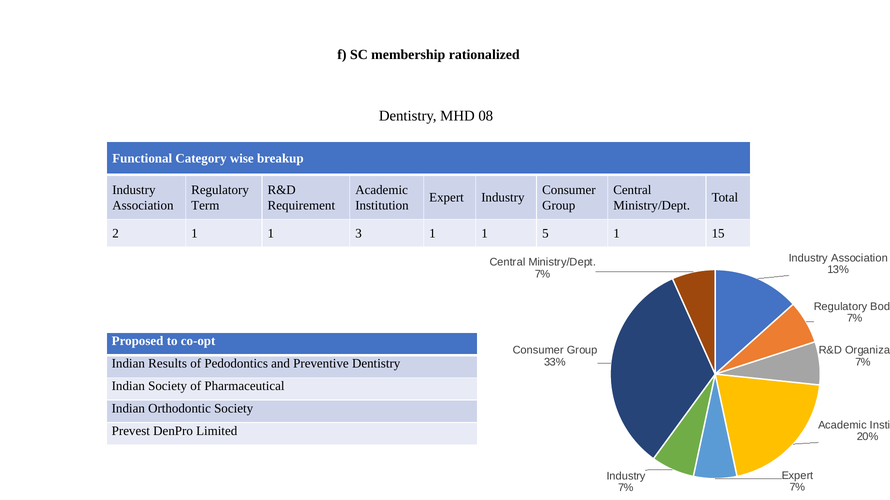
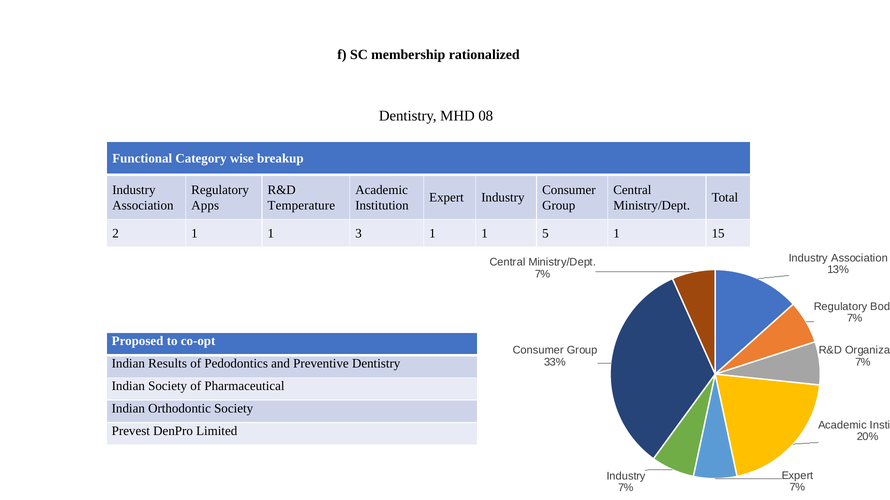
Term: Term -> Apps
Requirement: Requirement -> Temperature
